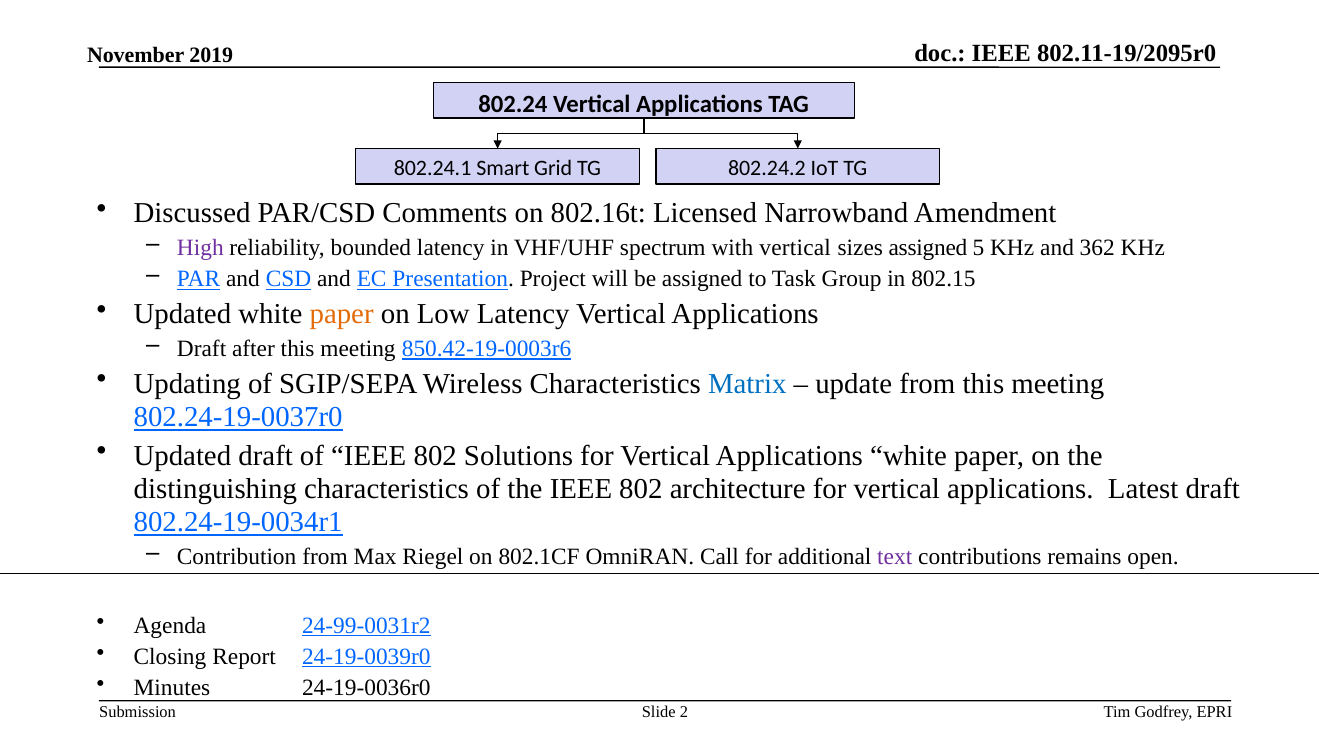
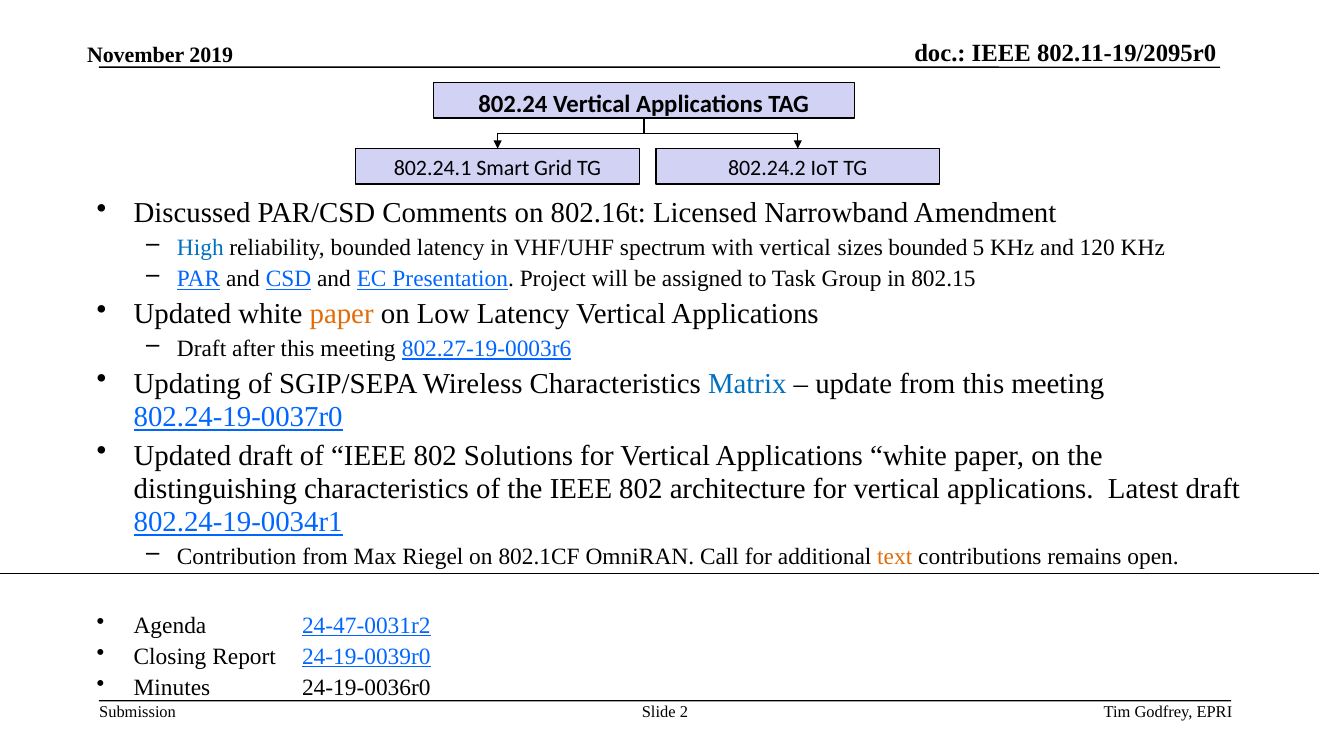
High colour: purple -> blue
sizes assigned: assigned -> bounded
362: 362 -> 120
850.42-19-0003r6: 850.42-19-0003r6 -> 802.27-19-0003r6
text colour: purple -> orange
24-99-0031r2: 24-99-0031r2 -> 24-47-0031r2
